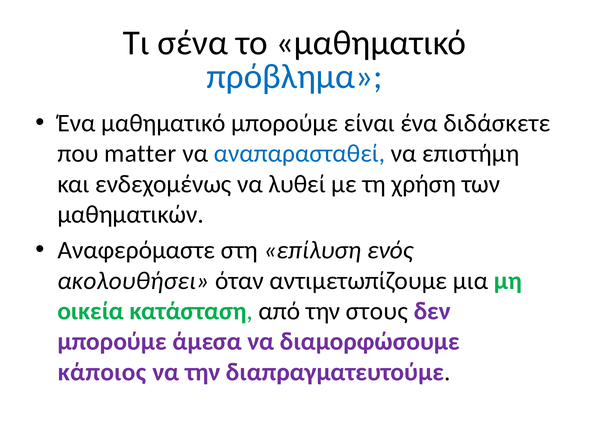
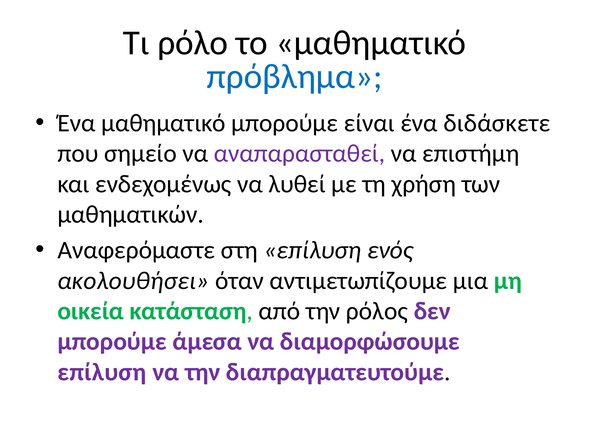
σένα: σένα -> ρόλο
matter: matter -> σημείο
αναπαρασταθεί colour: blue -> purple
στους: στους -> ρόλος
κάποιος at (102, 372): κάποιος -> επίλυση
